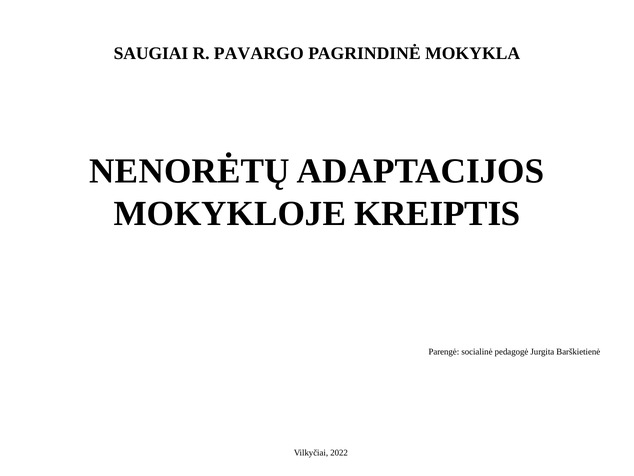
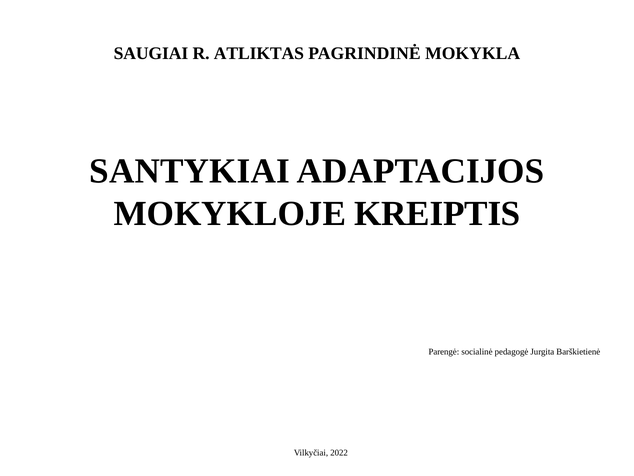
PAVARGO: PAVARGO -> ATLIKTAS
NENORĖTŲ: NENORĖTŲ -> SANTYKIAI
